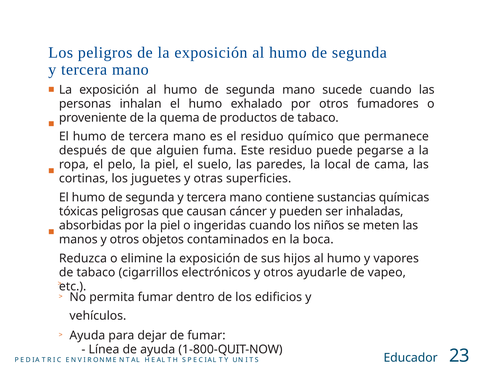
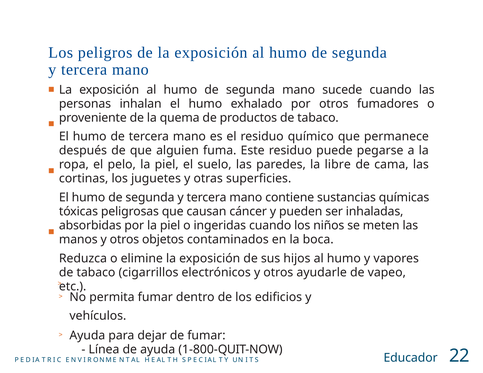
local: local -> libre
23: 23 -> 22
